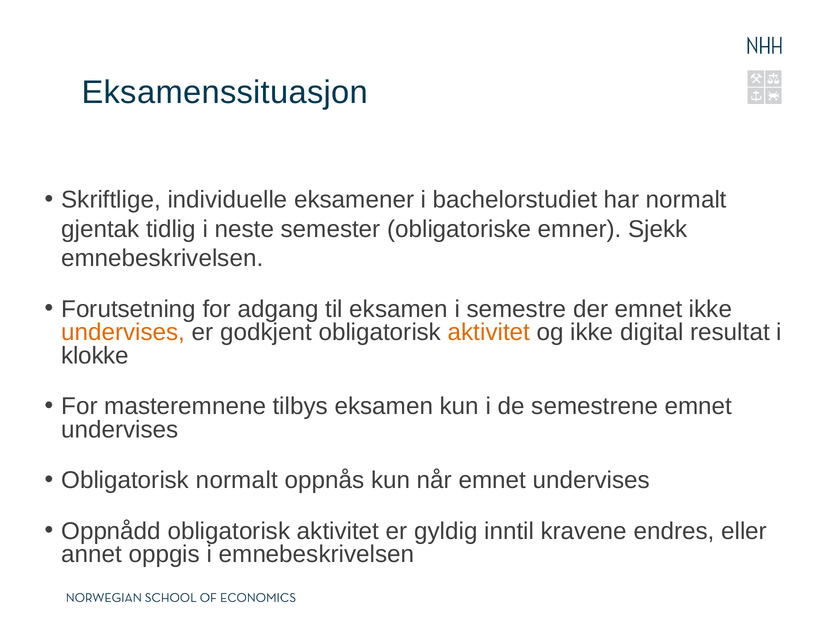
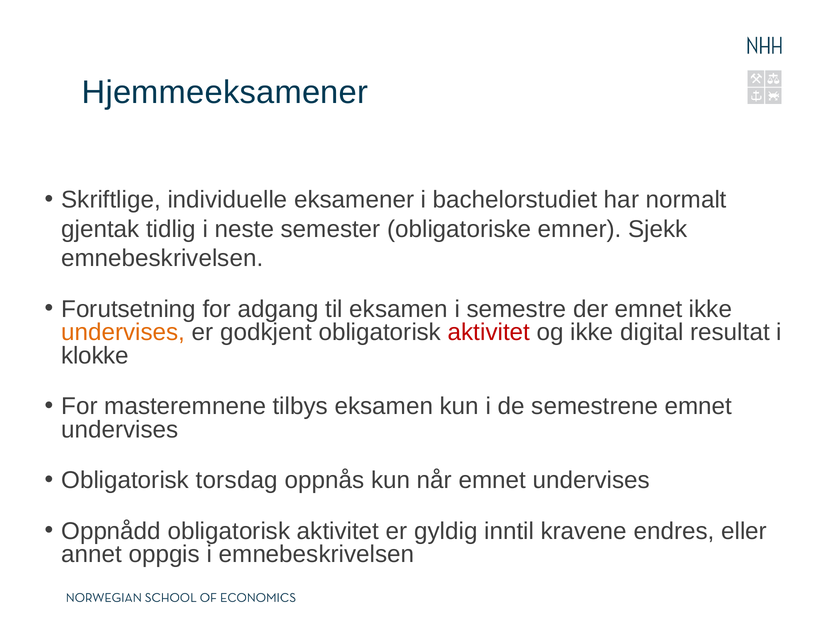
Eksamenssituasjon: Eksamenssituasjon -> Hjemmeeksamener
aktivitet at (489, 332) colour: orange -> red
Obligatorisk normalt: normalt -> torsdag
